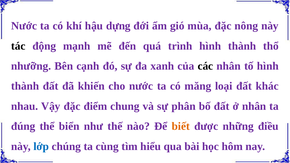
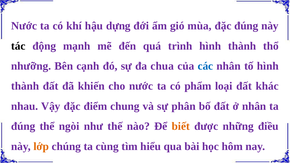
đặc nông: nông -> đúng
xanh: xanh -> chua
các colour: black -> blue
măng: măng -> phẩm
biển: biển -> ngòi
lớp colour: blue -> orange
